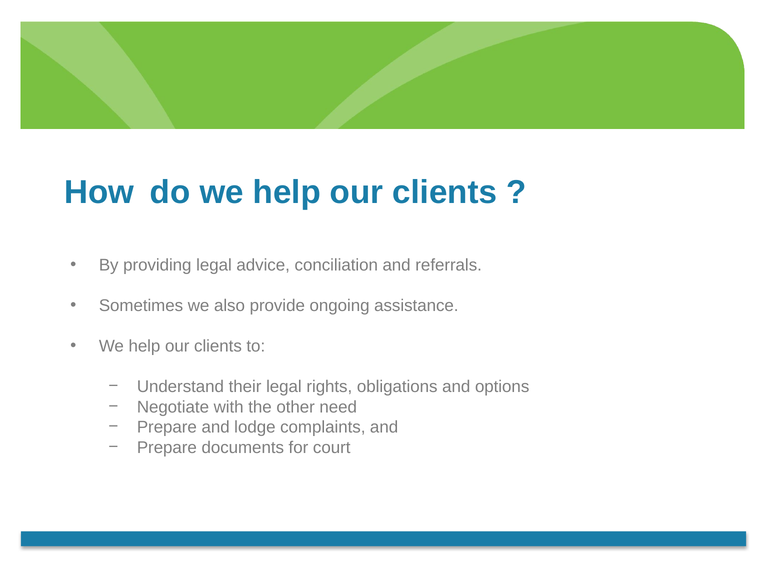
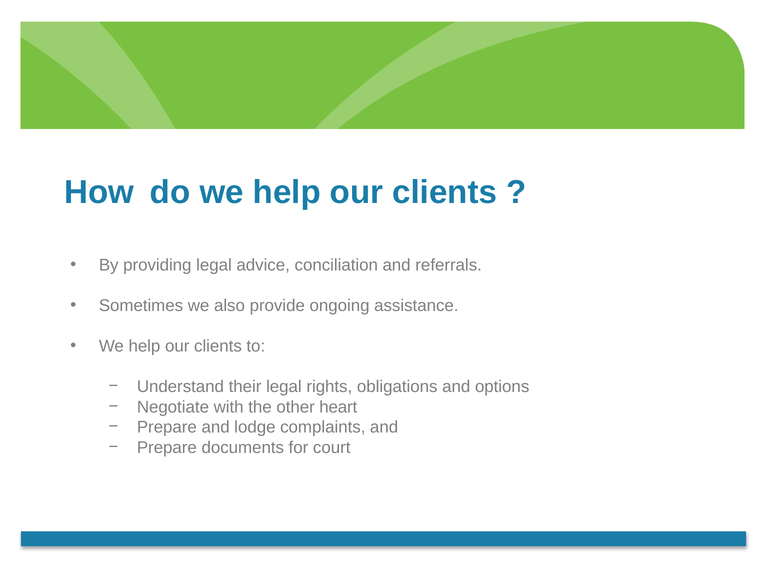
need: need -> heart
